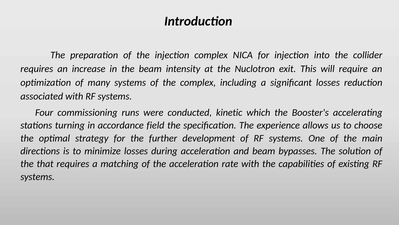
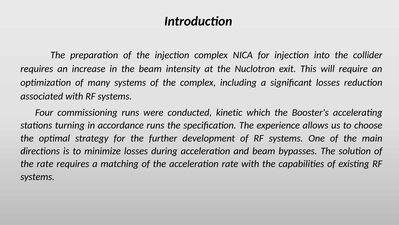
accordance field: field -> runs
the that: that -> rate
